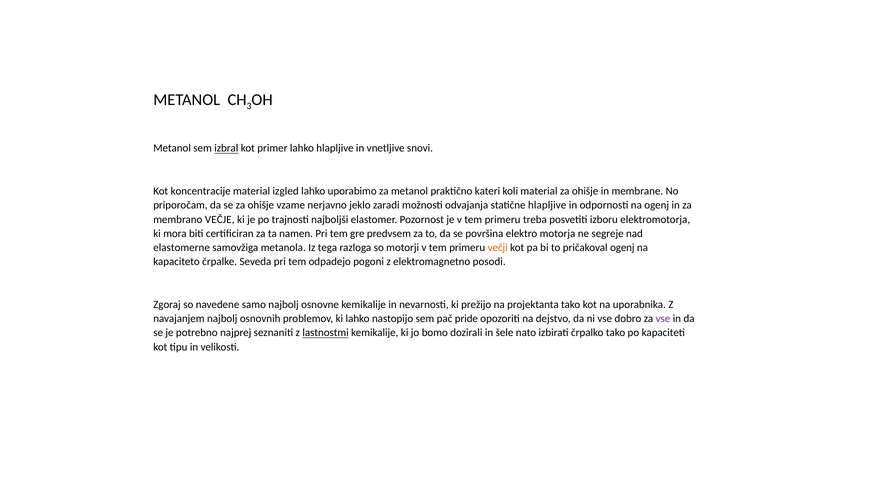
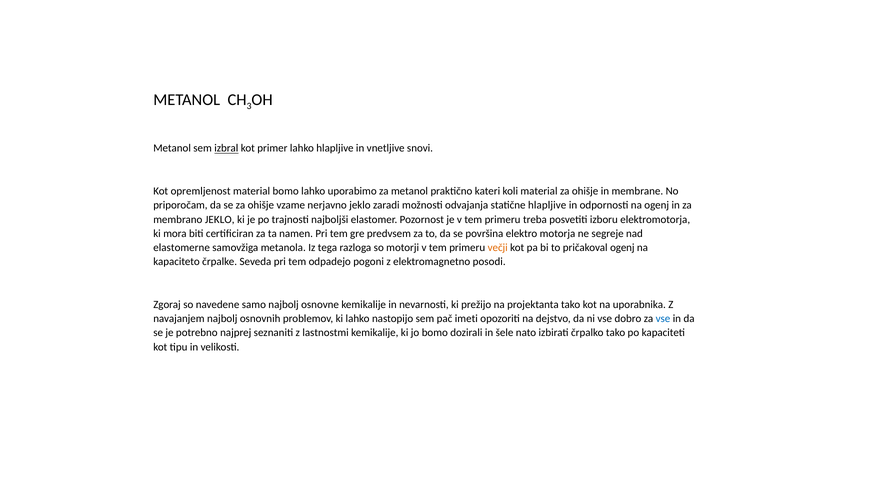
koncentracije: koncentracije -> opremljenost
material izgled: izgled -> bomo
membrano VEČJE: VEČJE -> JEKLO
pride: pride -> imeti
vse at (663, 318) colour: purple -> blue
lastnostmi underline: present -> none
